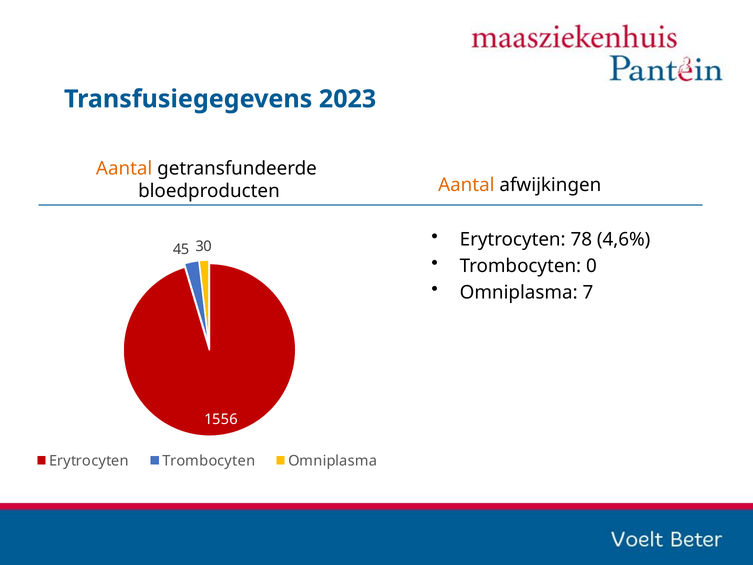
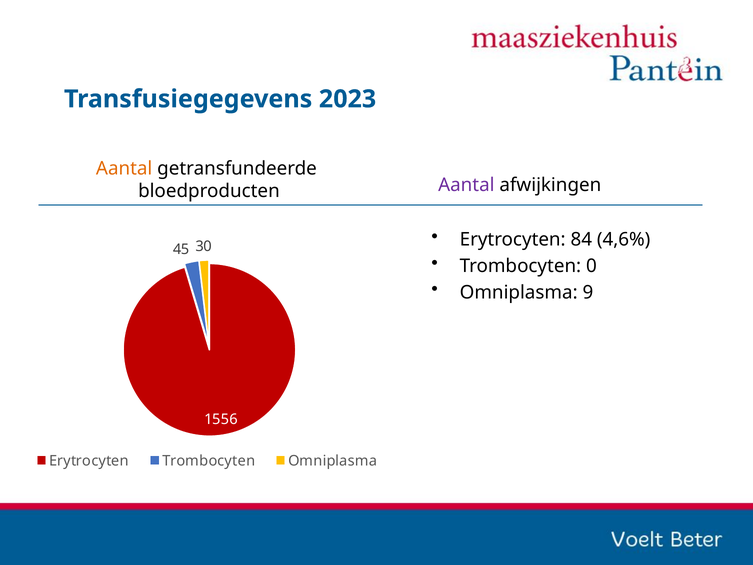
Aantal at (466, 185) colour: orange -> purple
78: 78 -> 84
7: 7 -> 9
